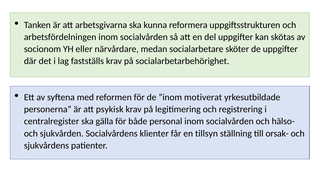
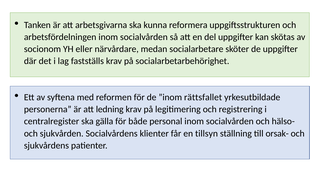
motiverat: motiverat -> rättsfallet
psykisk: psykisk -> ledning
